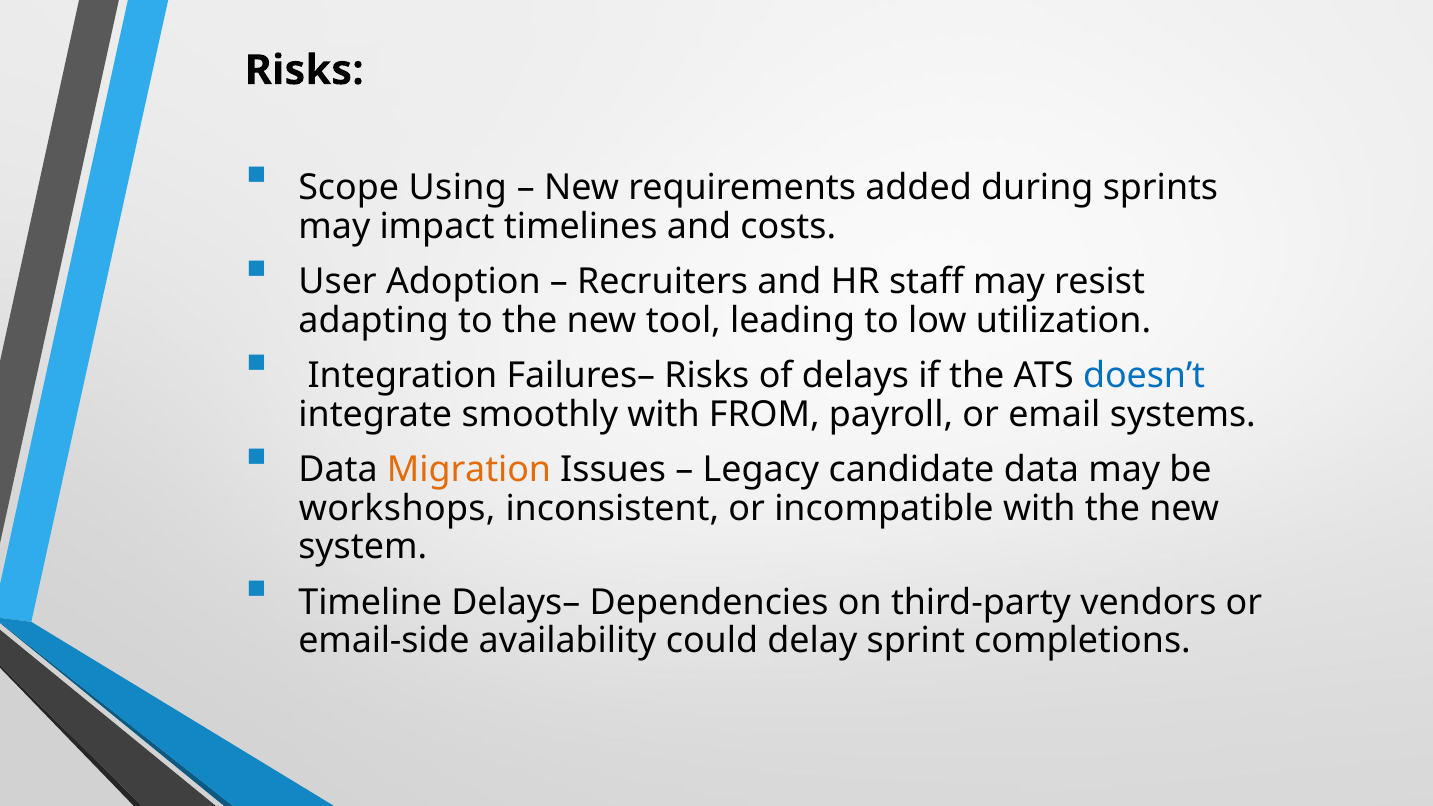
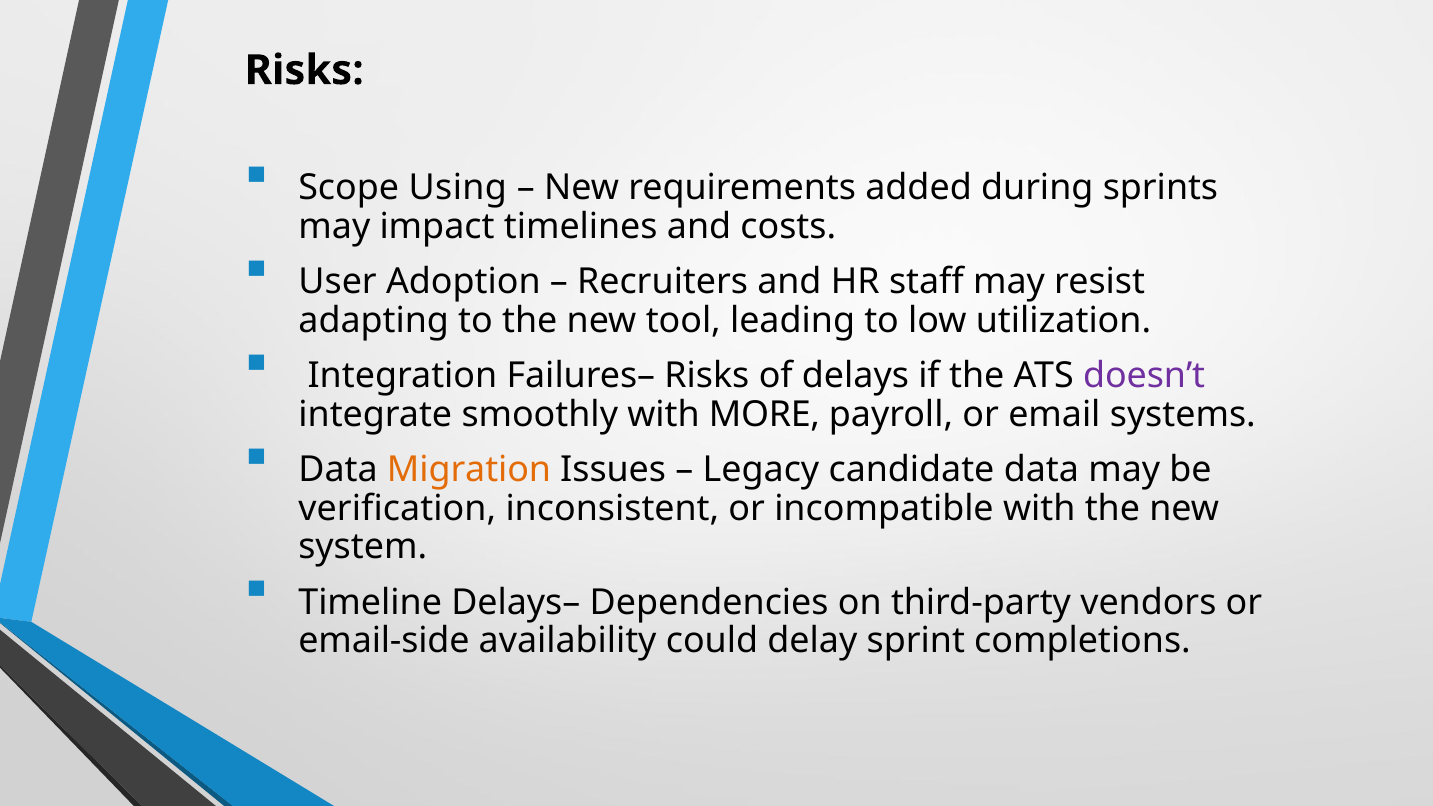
doesn’t colour: blue -> purple
FROM: FROM -> MORE
workshops: workshops -> verification
